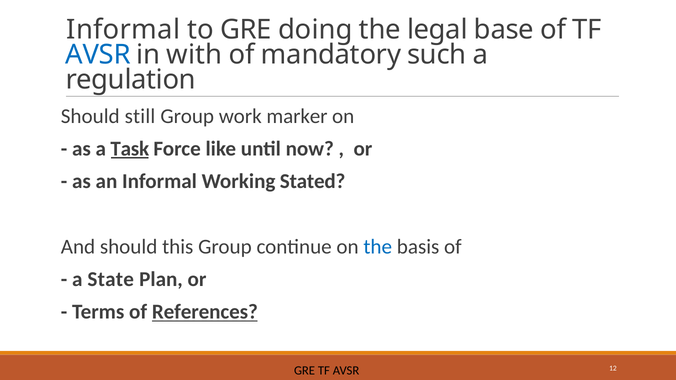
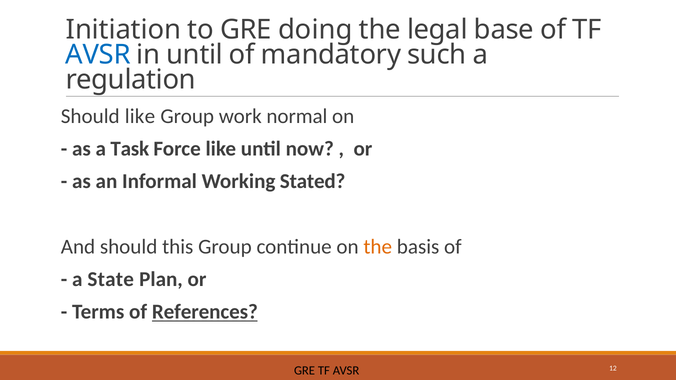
Informal at (123, 29): Informal -> Initiation
in with: with -> until
Should still: still -> like
marker: marker -> normal
Task underline: present -> none
the at (378, 247) colour: blue -> orange
